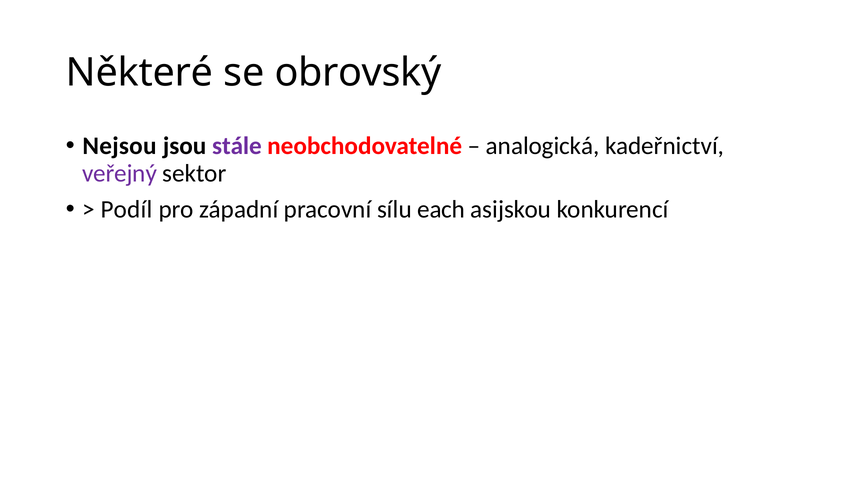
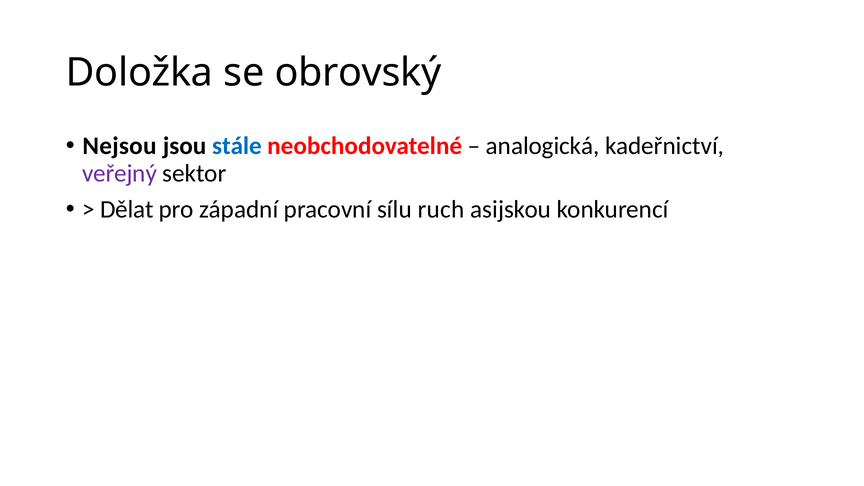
Některé: Některé -> Doložka
stále colour: purple -> blue
Podíl: Podíl -> Dělat
each: each -> ruch
